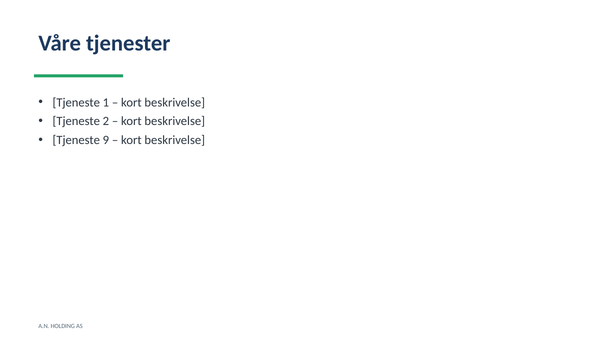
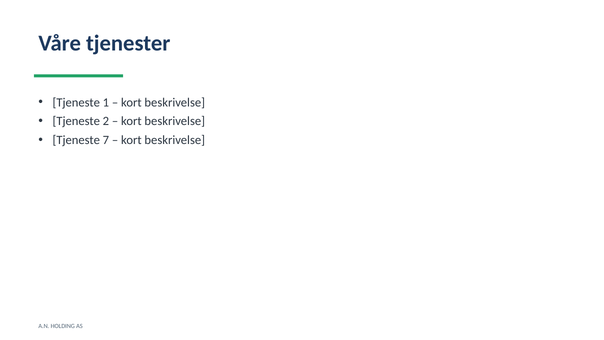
9: 9 -> 7
